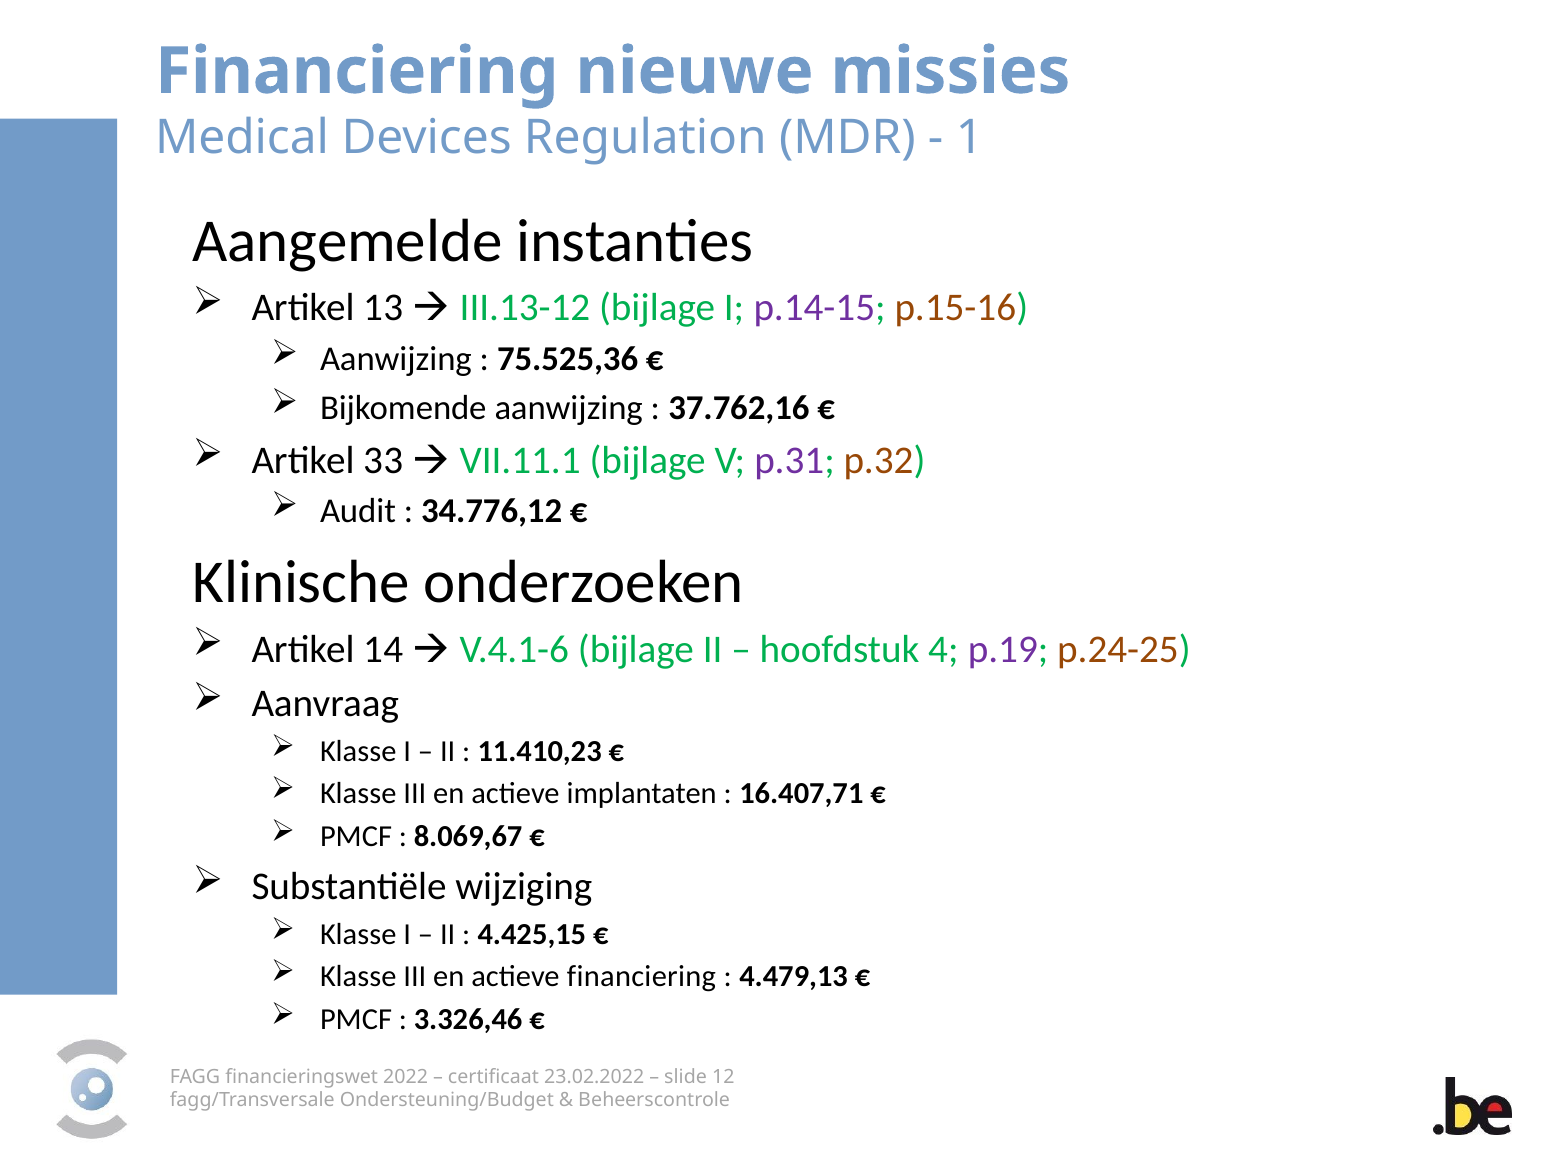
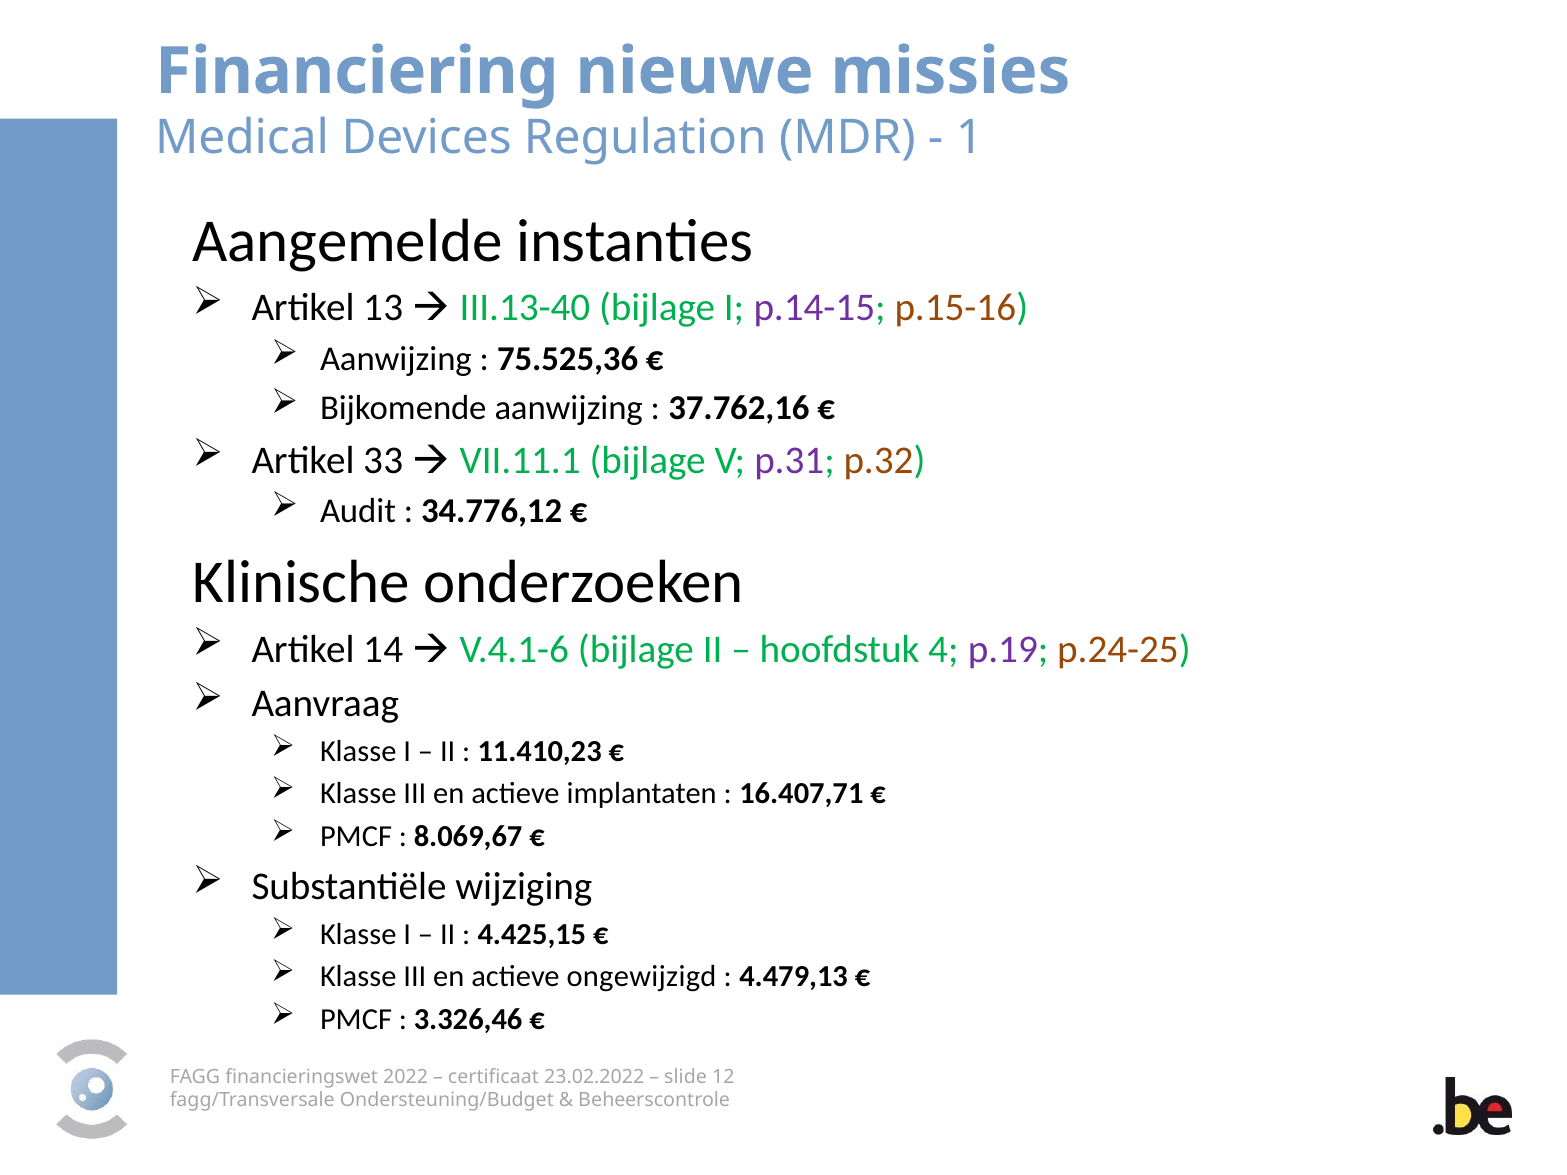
III.13-12: III.13-12 -> III.13-40
actieve financiering: financiering -> ongewijzigd
